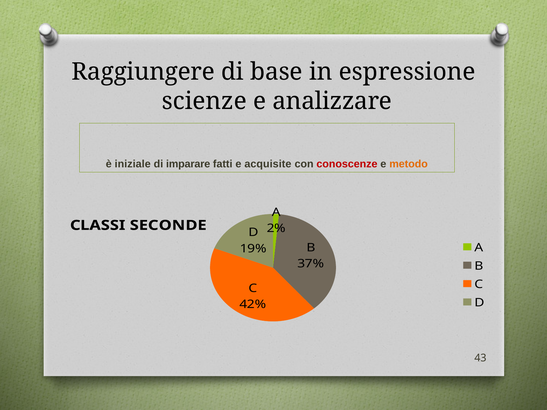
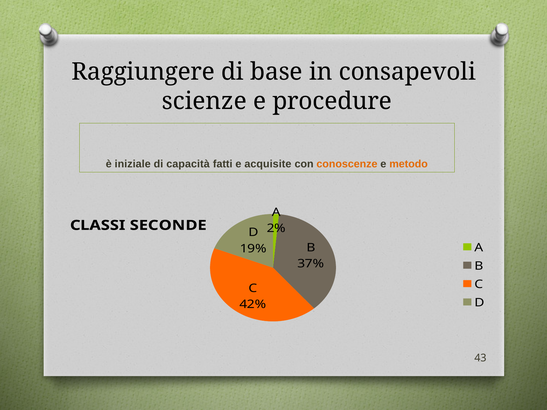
espressione: espressione -> consapevoli
analizzare: analizzare -> procedure
imparare: imparare -> capacità
conoscenze colour: red -> orange
